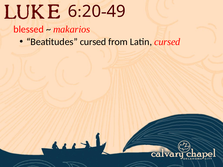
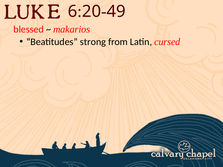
Beatitudes cursed: cursed -> strong
